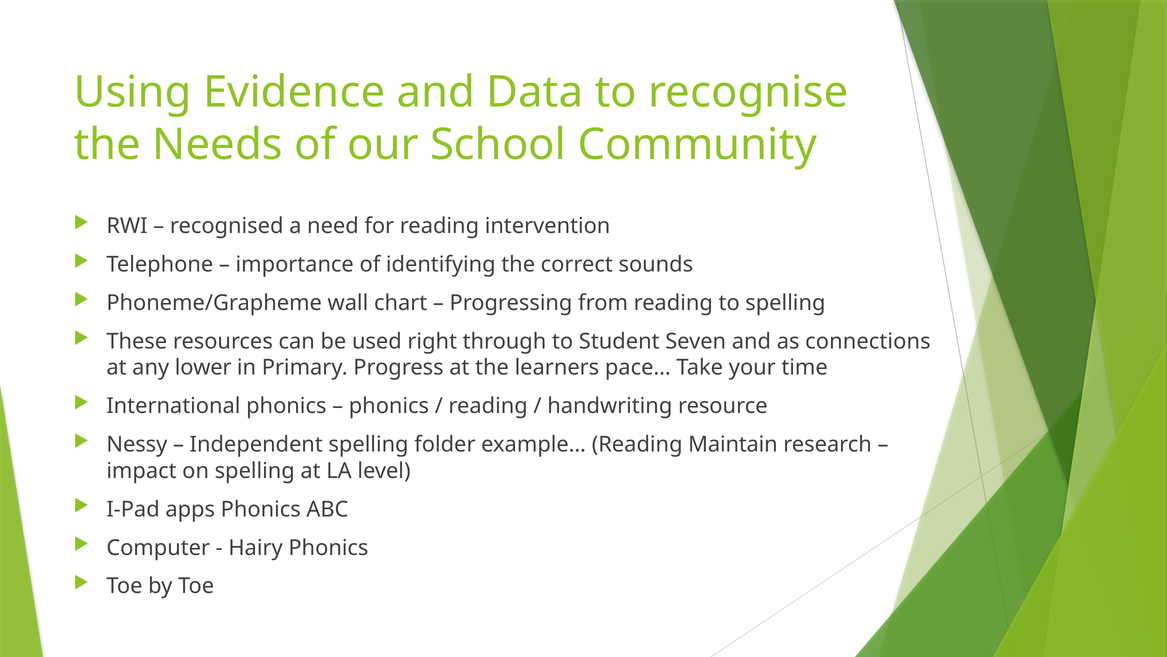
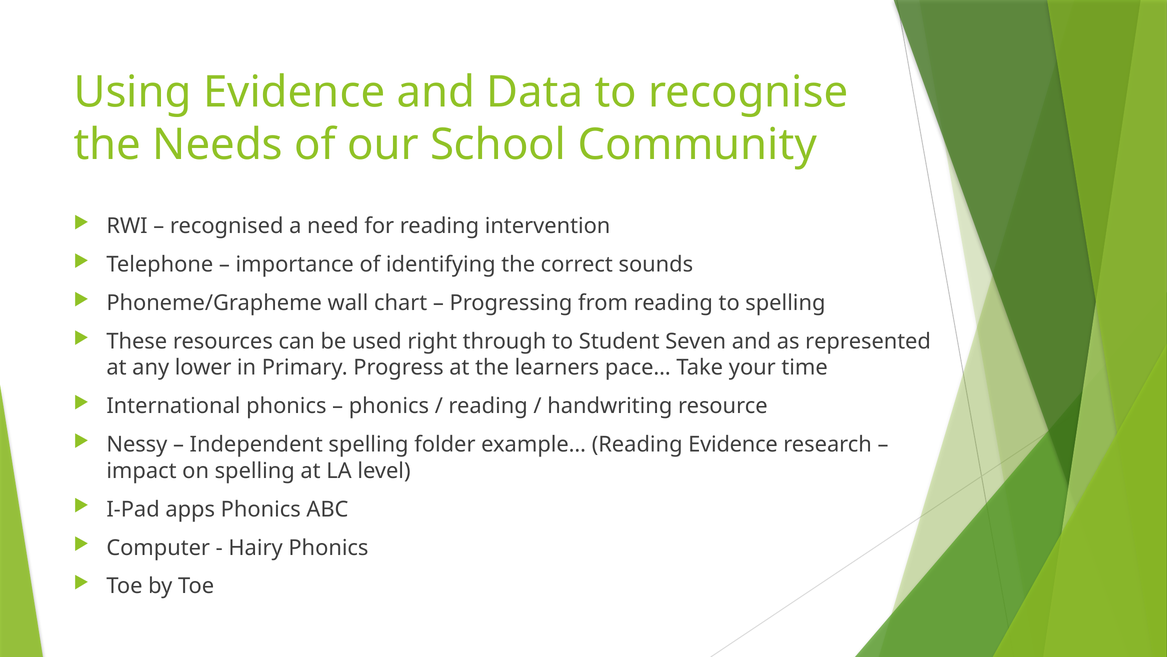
connections: connections -> represented
Reading Maintain: Maintain -> Evidence
